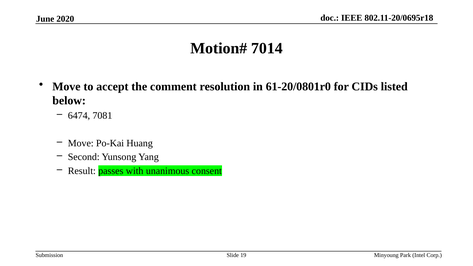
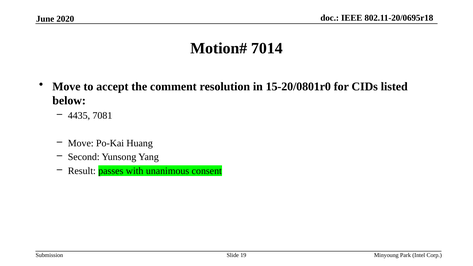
61-20/0801r0: 61-20/0801r0 -> 15-20/0801r0
6474: 6474 -> 4435
